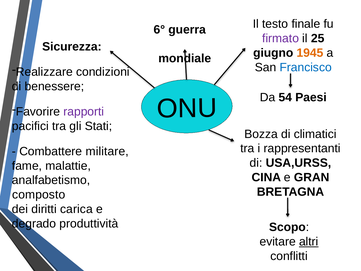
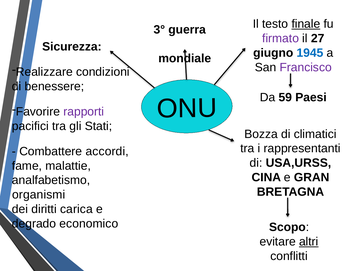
finale underline: none -> present
6°: 6° -> 3°
25: 25 -> 27
1945 colour: orange -> blue
Francisco colour: blue -> purple
54: 54 -> 59
militare: militare -> accordi
composto: composto -> organismi
produttività: produttività -> economico
